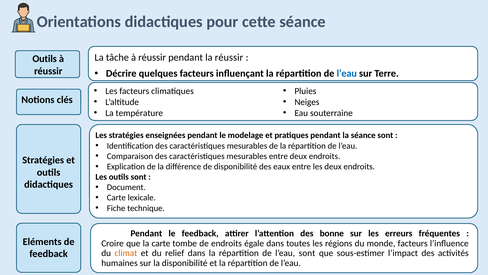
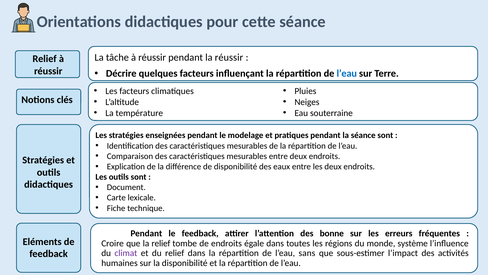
Outils at (45, 59): Outils -> Relief
la carte: carte -> relief
monde facteurs: facteurs -> système
climat colour: orange -> purple
l’eau sont: sont -> sans
